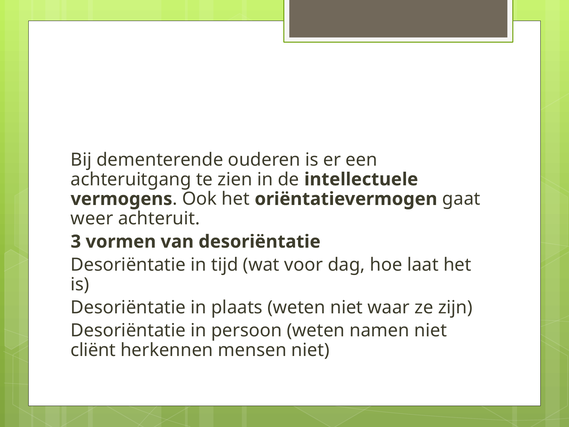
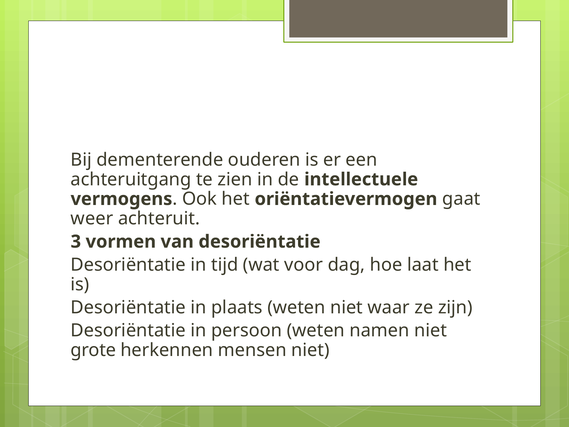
cliënt: cliënt -> grote
